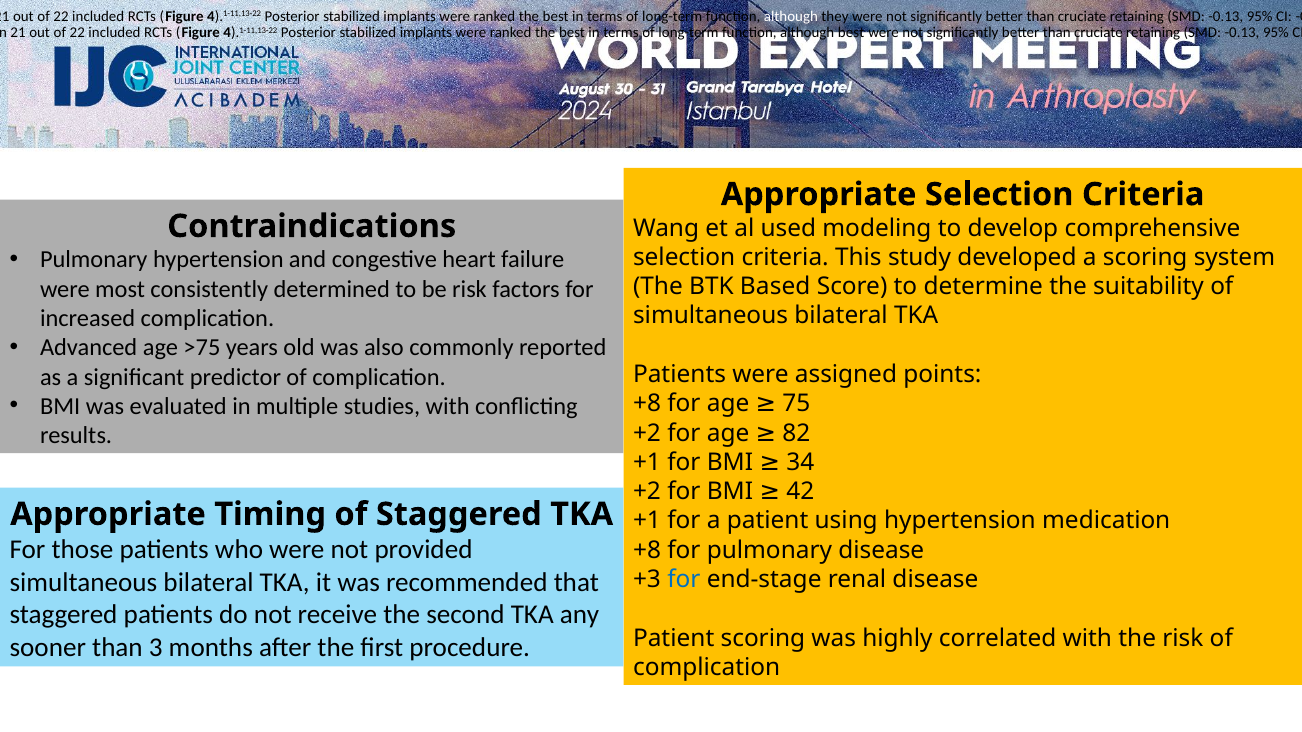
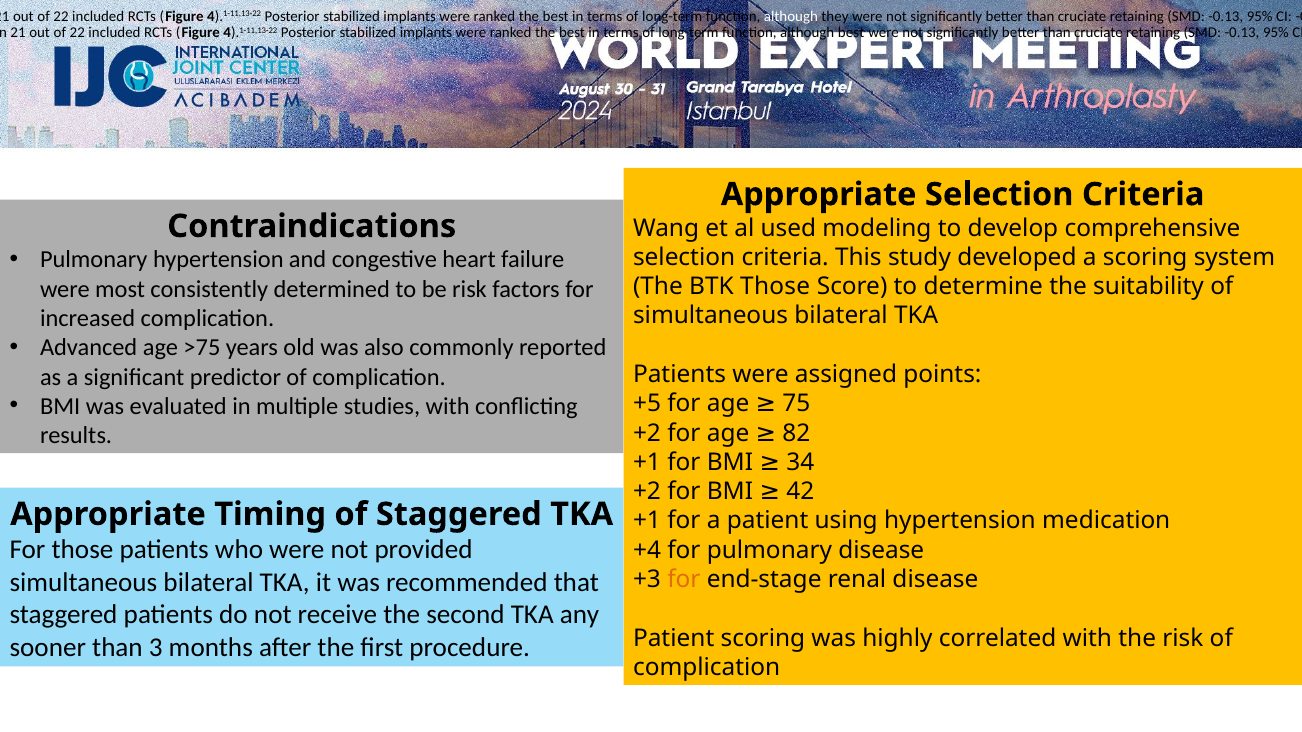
BTK Based: Based -> Those
+8 at (647, 404): +8 -> +5
+8 at (647, 550): +8 -> +4
for at (684, 580) colour: blue -> orange
